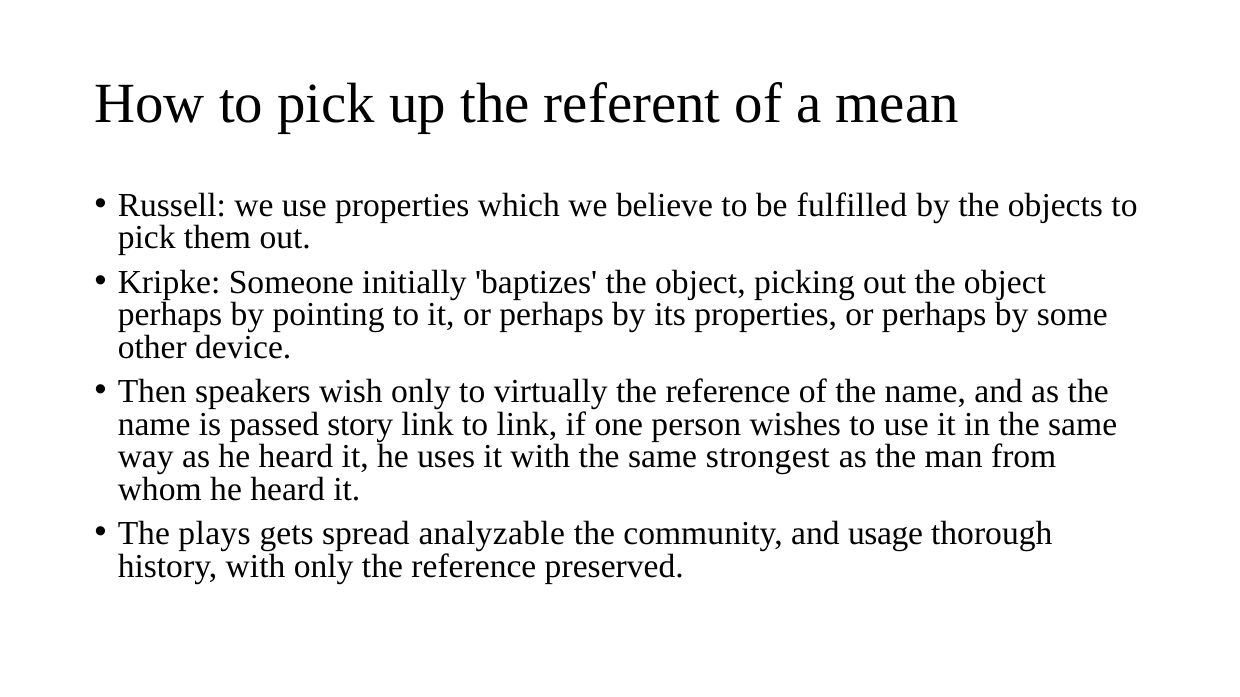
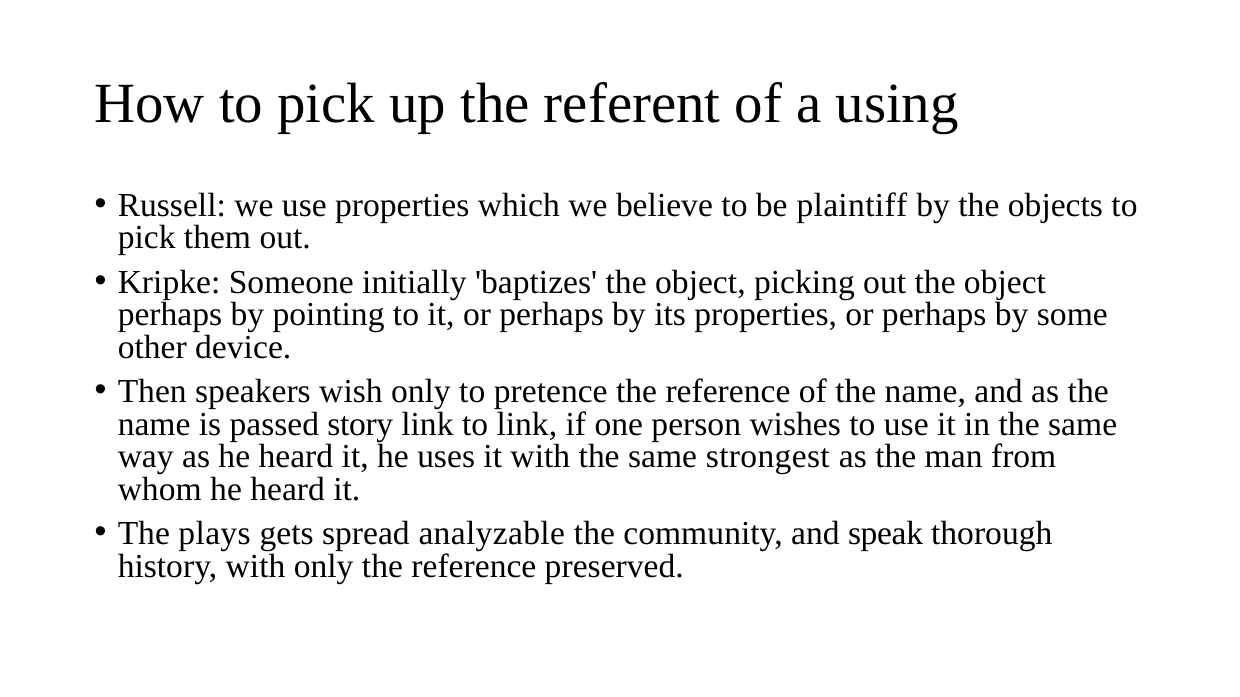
mean: mean -> using
fulfilled: fulfilled -> plaintiff
virtually: virtually -> pretence
usage: usage -> speak
